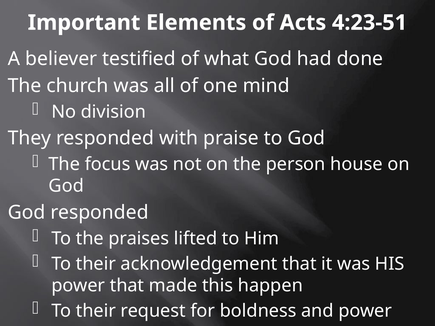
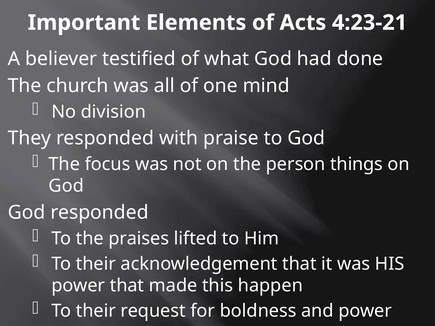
4:23-51: 4:23-51 -> 4:23-21
house: house -> things
